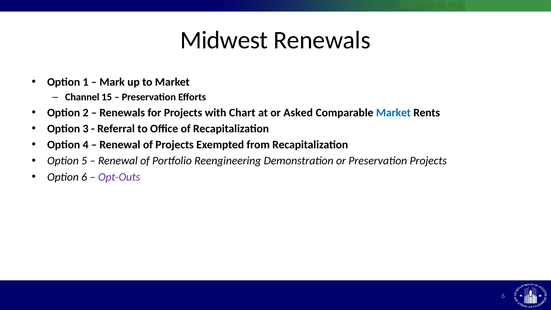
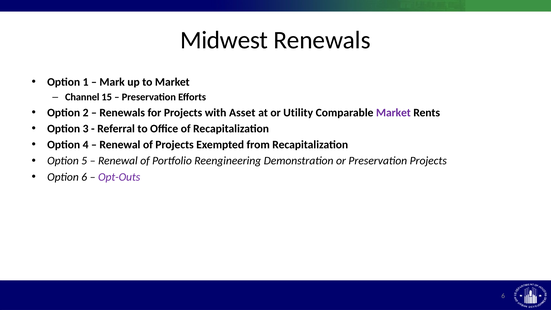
Chart: Chart -> Asset
Asked: Asked -> Utility
Market at (393, 113) colour: blue -> purple
